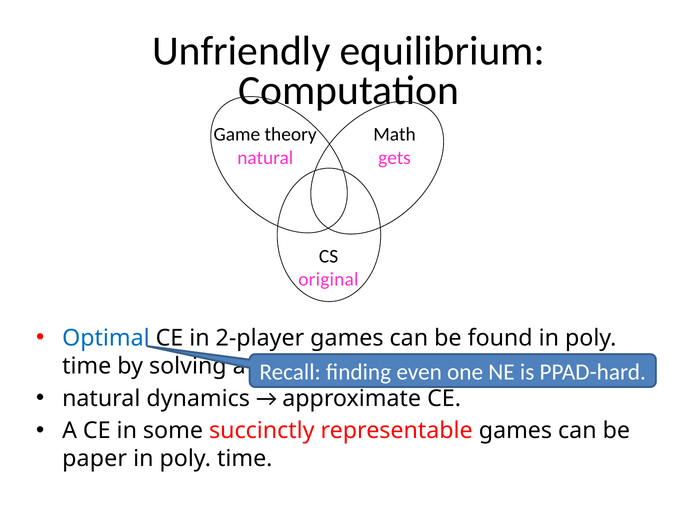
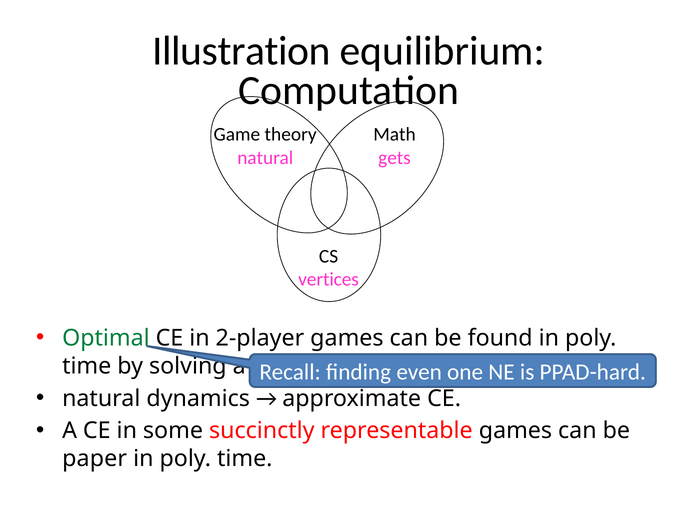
Unfriendly: Unfriendly -> Illustration
original: original -> vertices
Optimal colour: blue -> green
